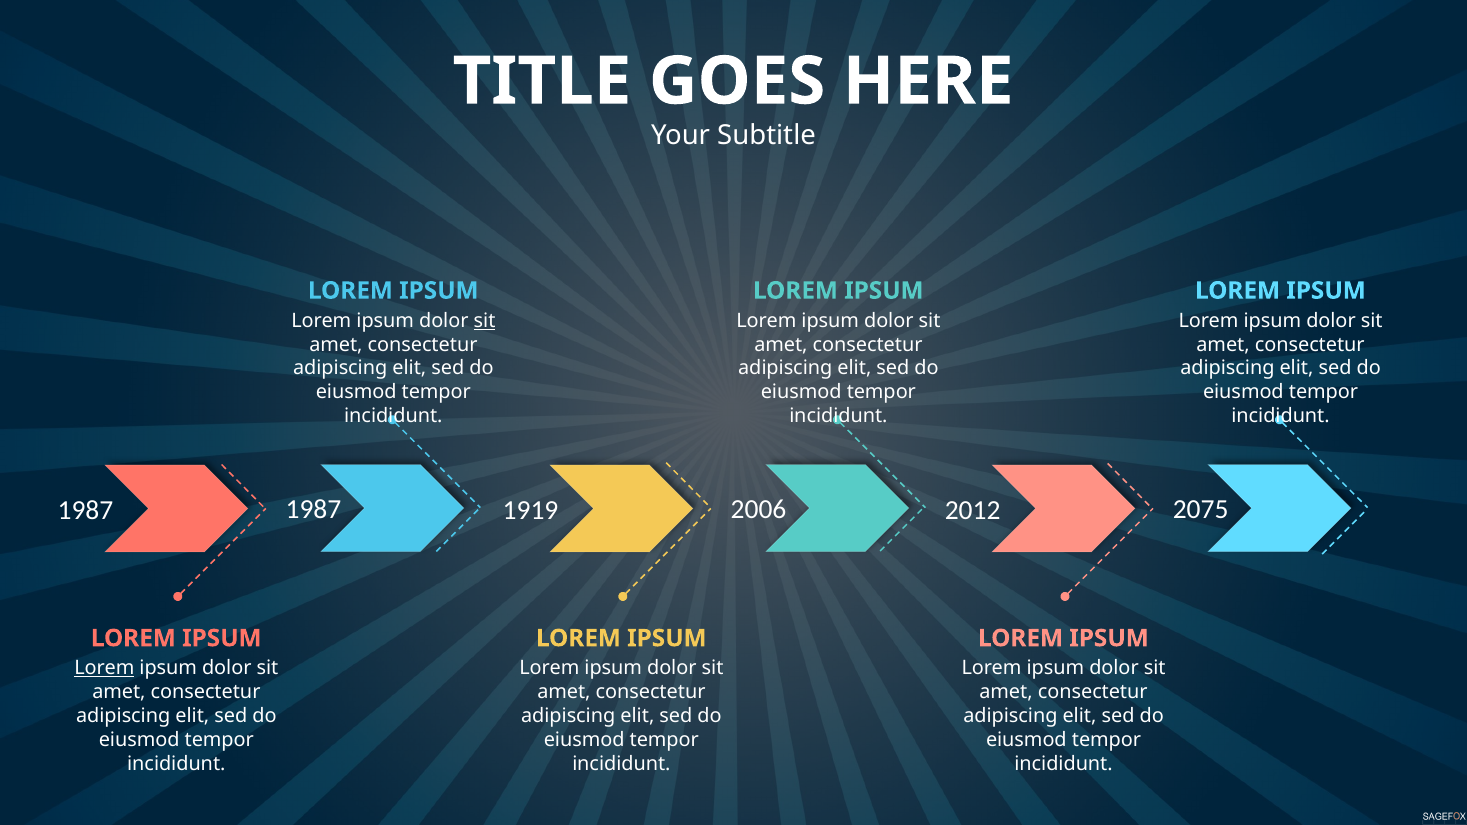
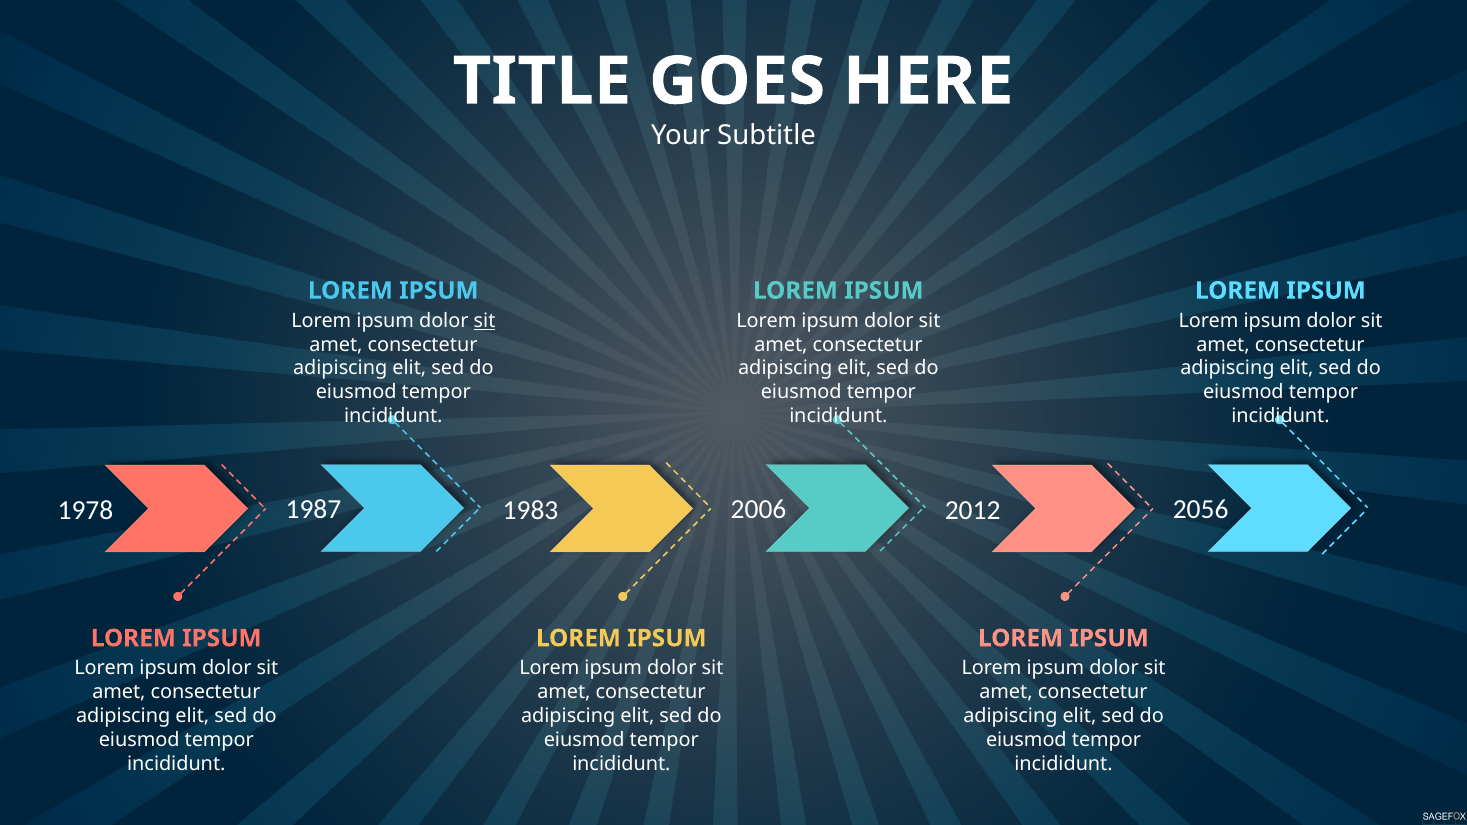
1987 at (85, 510): 1987 -> 1978
1919: 1919 -> 1983
2075: 2075 -> 2056
Lorem at (104, 668) underline: present -> none
